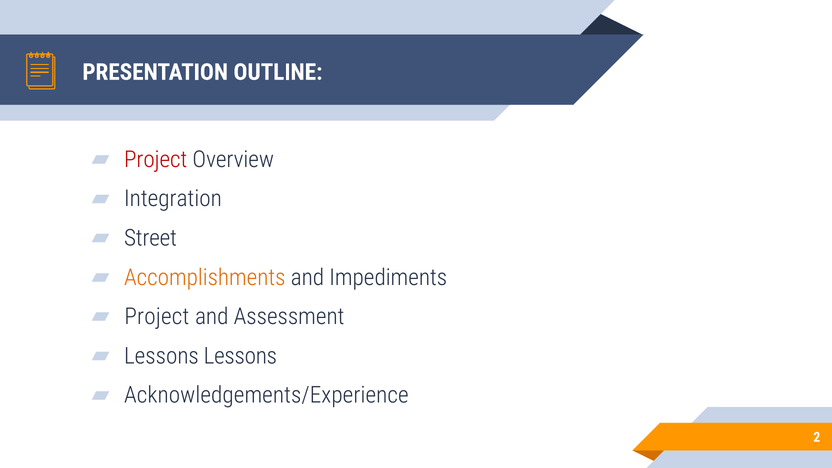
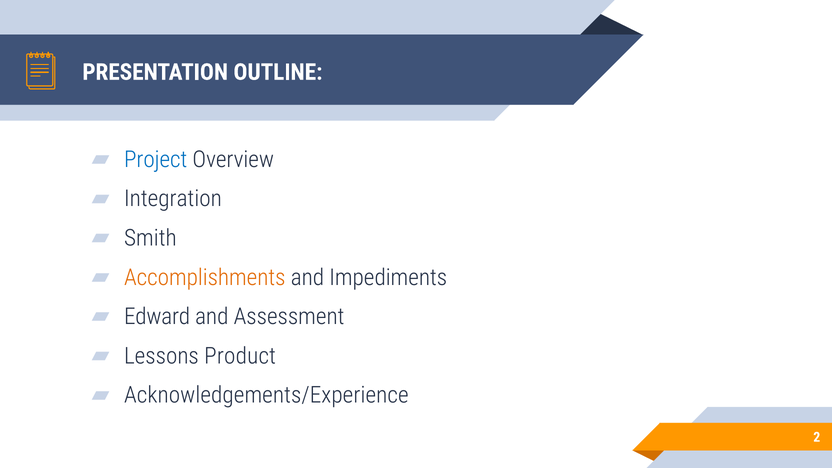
Project at (156, 159) colour: red -> blue
Street: Street -> Smith
Project at (157, 317): Project -> Edward
Lessons Lessons: Lessons -> Product
